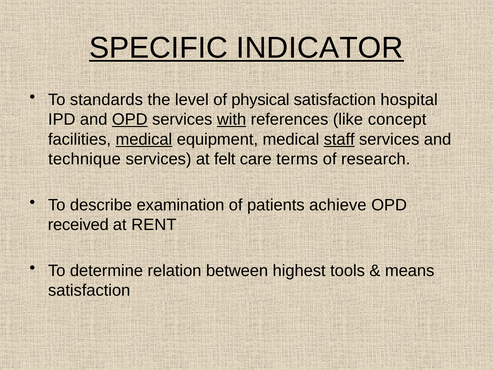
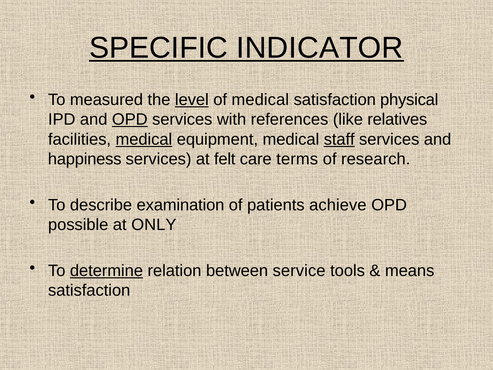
standards: standards -> measured
level underline: none -> present
of physical: physical -> medical
hospital: hospital -> physical
with underline: present -> none
concept: concept -> relatives
technique: technique -> happiness
received: received -> possible
RENT: RENT -> ONLY
determine underline: none -> present
highest: highest -> service
